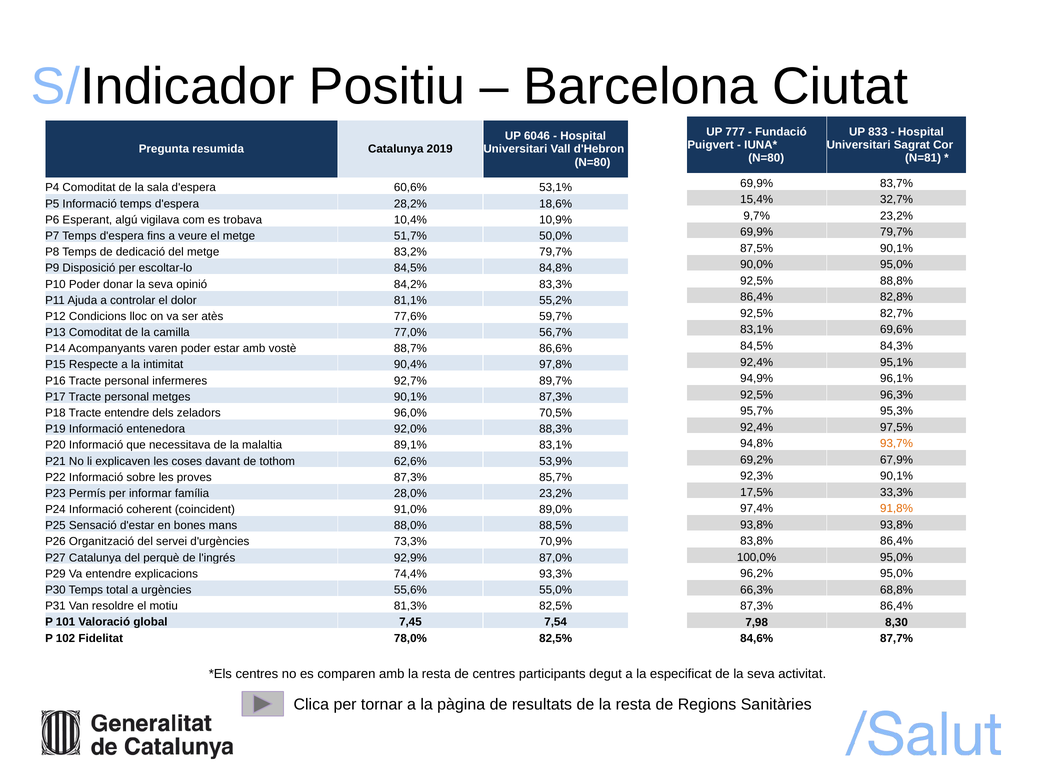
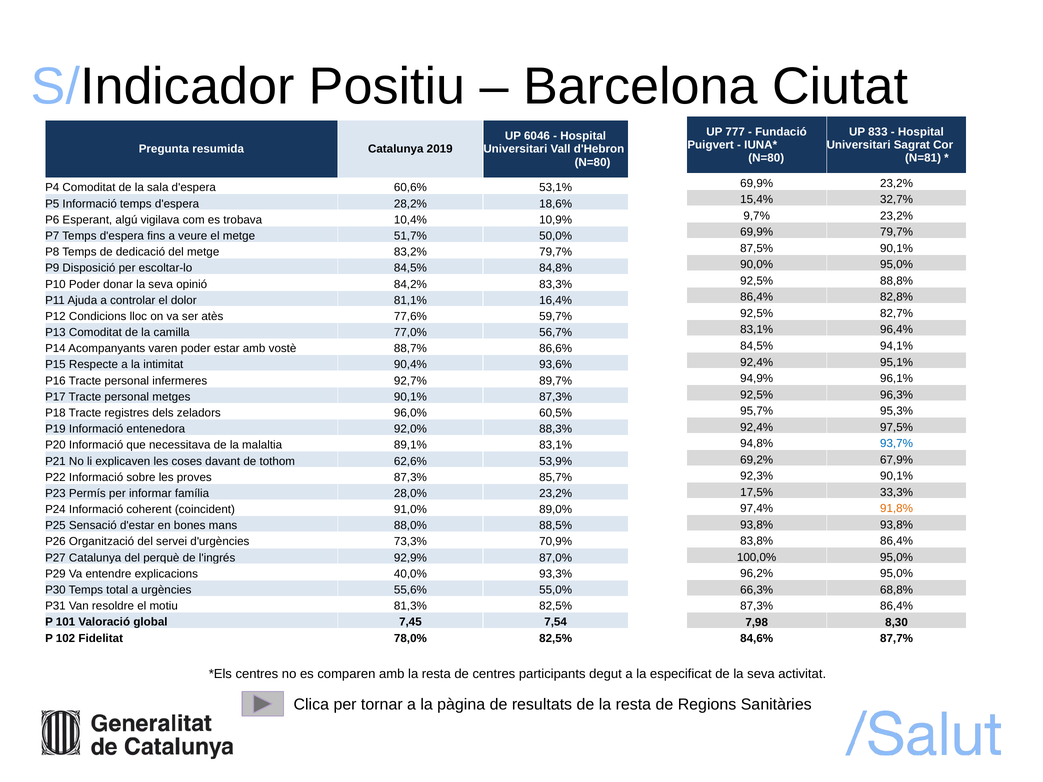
69,9% 83,7%: 83,7% -> 23,2%
55,2%: 55,2% -> 16,4%
69,6%: 69,6% -> 96,4%
84,3%: 84,3% -> 94,1%
97,8%: 97,8% -> 93,6%
Tracte entendre: entendre -> registres
70,5%: 70,5% -> 60,5%
93,7% colour: orange -> blue
74,4%: 74,4% -> 40,0%
